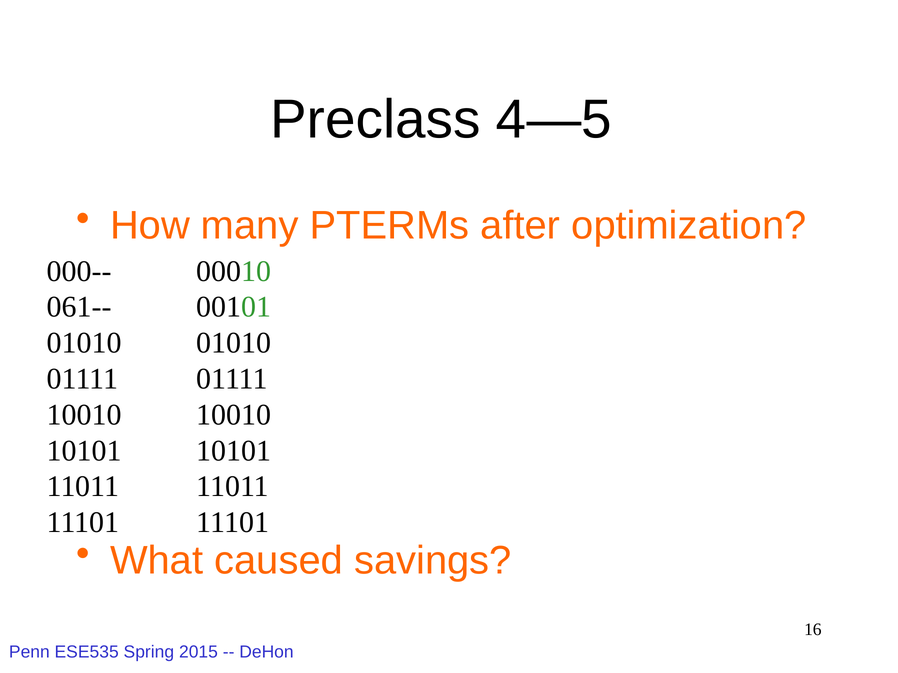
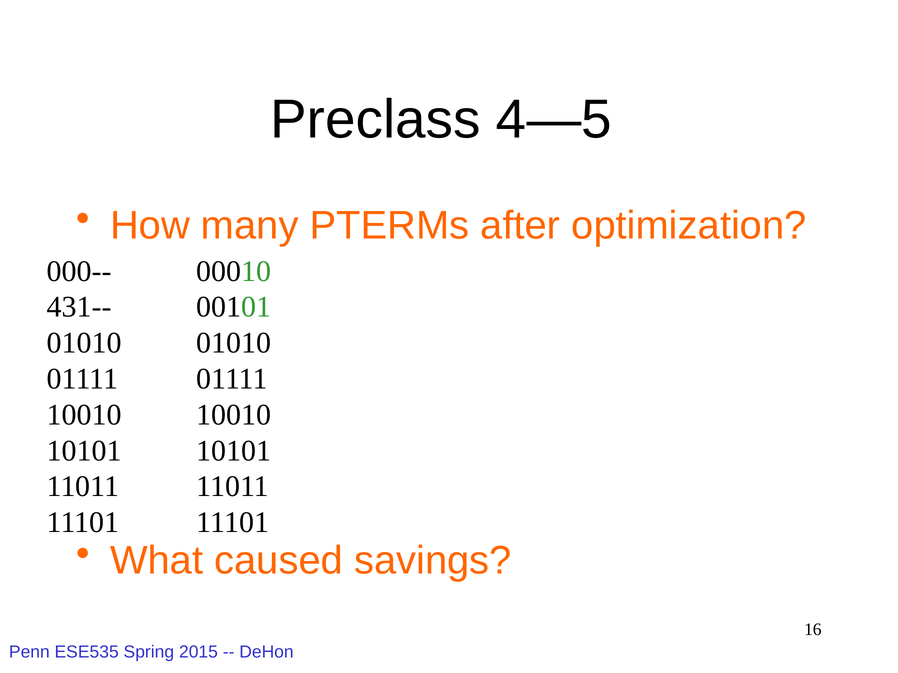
061--: 061-- -> 431--
